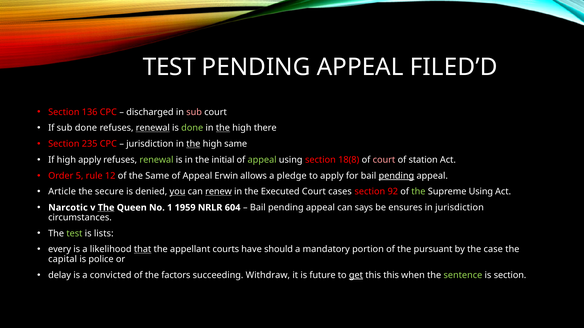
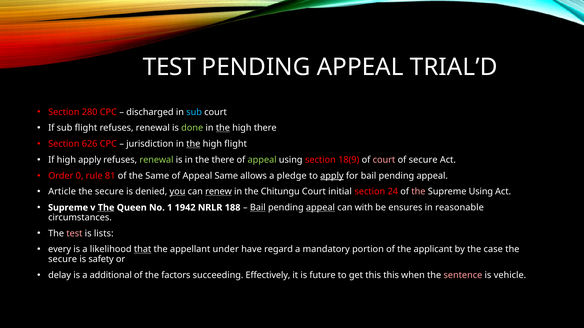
FILED’D: FILED’D -> TRIAL’D
136: 136 -> 280
sub at (194, 112) colour: pink -> light blue
sub done: done -> flight
renewal at (153, 128) underline: present -> none
235: 235 -> 626
high same: same -> flight
the initial: initial -> there
18(8: 18(8 -> 18(9
of station: station -> secure
5: 5 -> 0
12: 12 -> 81
Appeal Erwin: Erwin -> Same
apply at (332, 176) underline: none -> present
pending at (396, 176) underline: present -> none
Executed: Executed -> Chitungu
cases: cases -> initial
92: 92 -> 24
the at (418, 192) colour: light green -> pink
Narcotic at (68, 208): Narcotic -> Supreme
1959: 1959 -> 1942
604: 604 -> 188
Bail at (258, 208) underline: none -> present
appeal at (320, 208) underline: none -> present
says: says -> with
in jurisdiction: jurisdiction -> reasonable
test at (74, 234) colour: light green -> pink
courts: courts -> under
should: should -> regard
pursuant: pursuant -> applicant
capital at (63, 260): capital -> secure
police: police -> safety
convicted: convicted -> additional
Withdraw: Withdraw -> Effectively
get underline: present -> none
sentence colour: light green -> pink
is section: section -> vehicle
